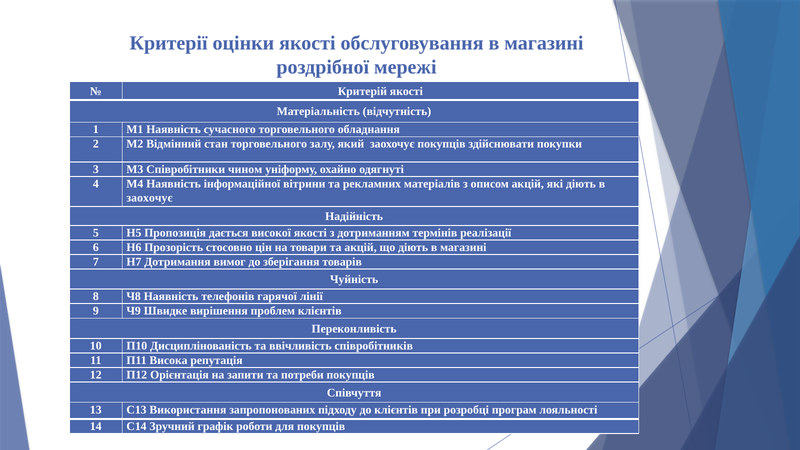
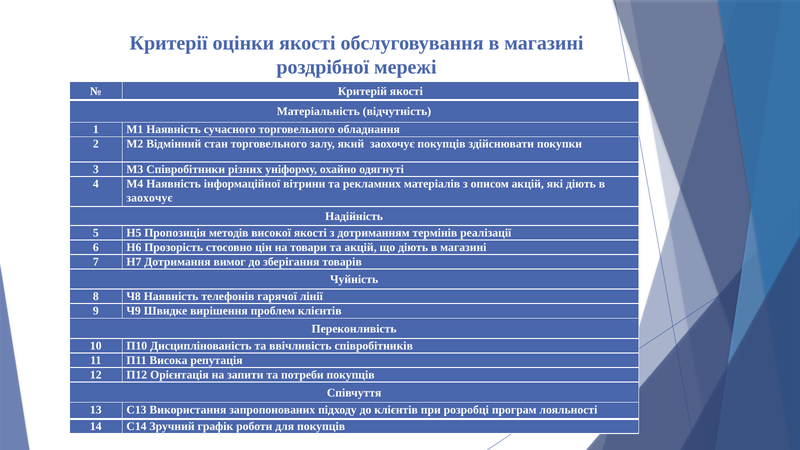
чином: чином -> різних
дається: дається -> методів
